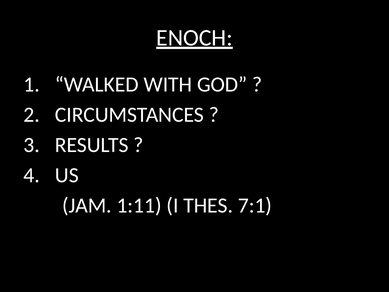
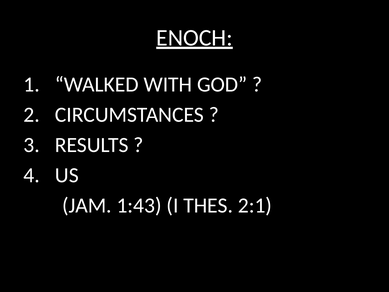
1:11: 1:11 -> 1:43
7:1: 7:1 -> 2:1
